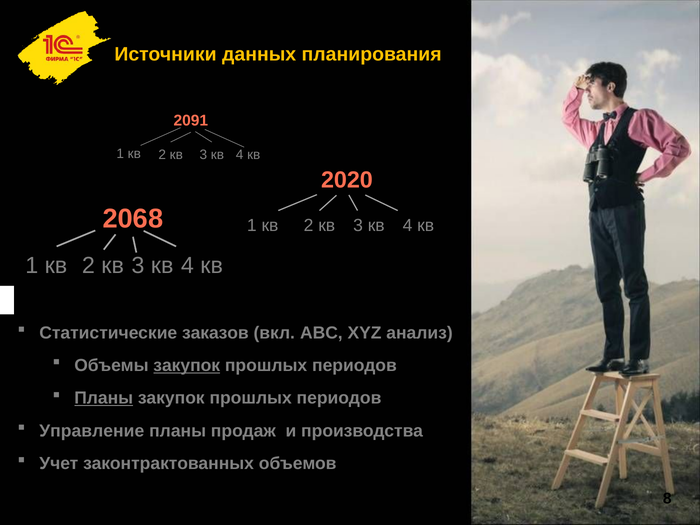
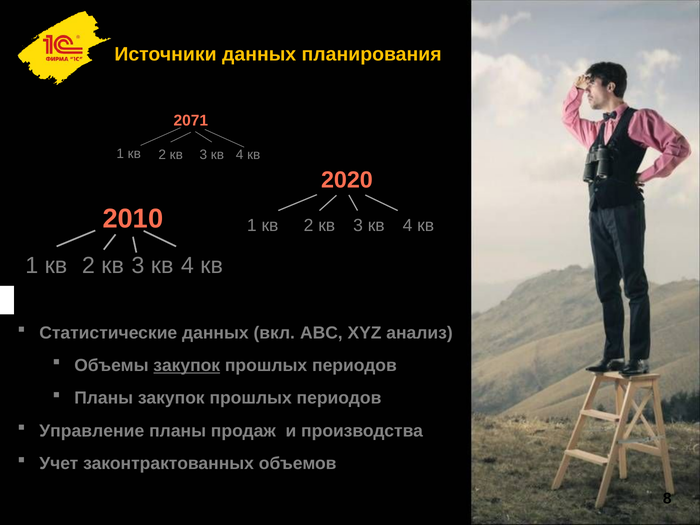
2091: 2091 -> 2071
2068: 2068 -> 2010
Статистические заказов: заказов -> данных
Планы at (104, 398) underline: present -> none
